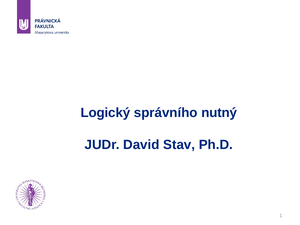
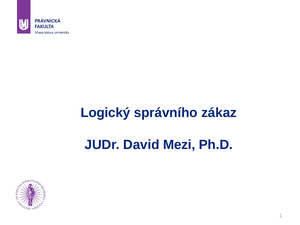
nutný: nutný -> zákaz
Stav: Stav -> Mezi
